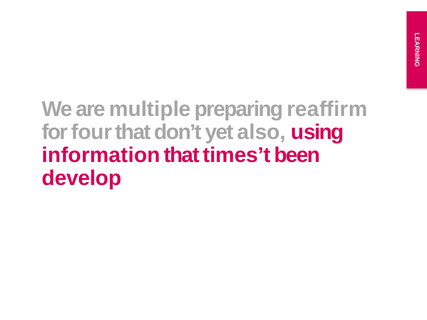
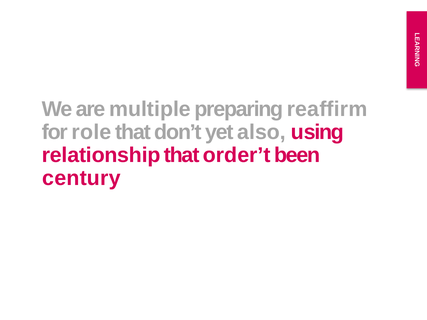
four: four -> role
information: information -> relationship
times’t: times’t -> order’t
develop: develop -> century
